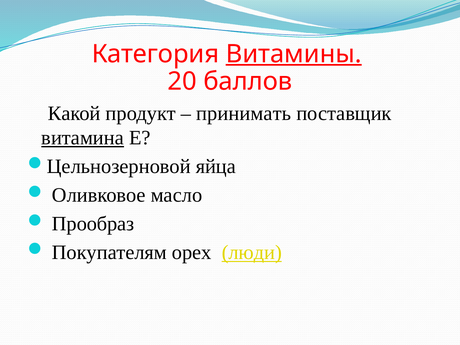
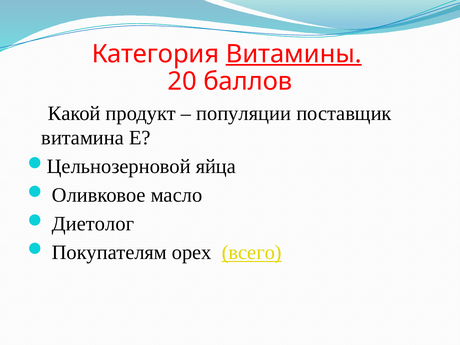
принимать: принимать -> популяции
витамина underline: present -> none
Прообраз: Прообраз -> Диетолог
люди: люди -> всего
